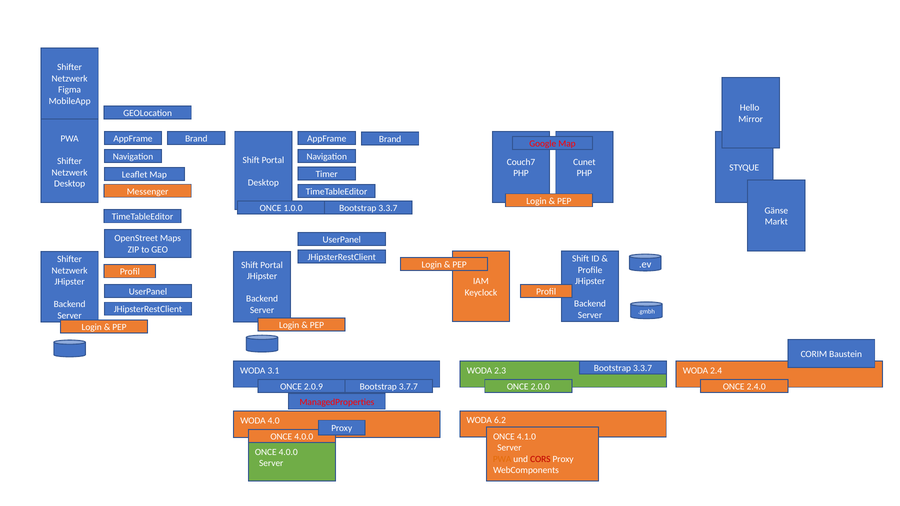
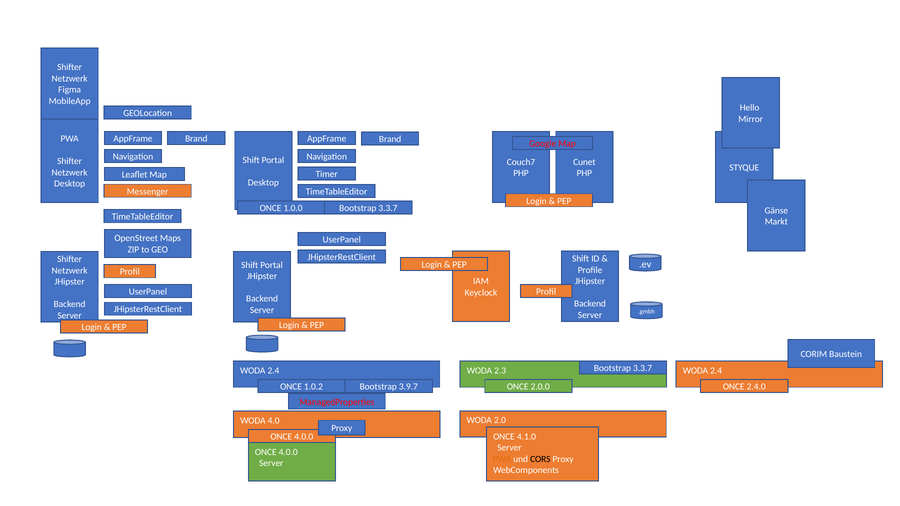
3.1 at (273, 371): 3.1 -> 2.4
2.0.9: 2.0.9 -> 1.0.2
3.7.7: 3.7.7 -> 3.9.7
6.2: 6.2 -> 2.0
CORS colour: red -> black
